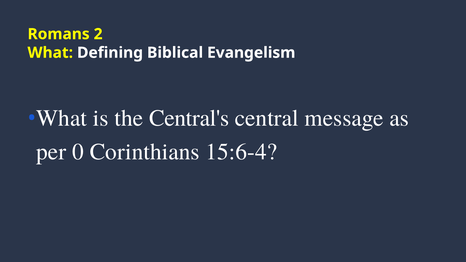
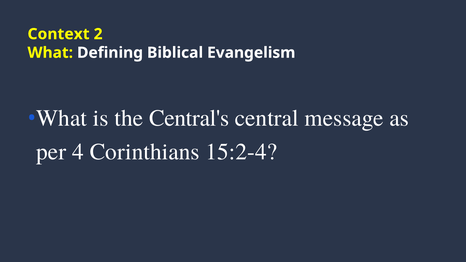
Romans: Romans -> Context
0: 0 -> 4
15:6-4: 15:6-4 -> 15:2-4
